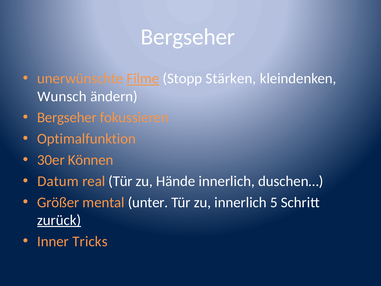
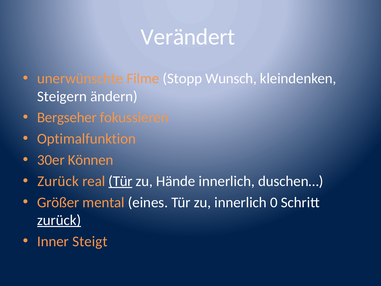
Bergseher at (188, 37): Bergseher -> Verändert
Filme underline: present -> none
Stärken: Stärken -> Wunsch
Wunsch: Wunsch -> Steigern
Datum at (58, 181): Datum -> Zurück
Tür at (121, 181) underline: none -> present
unter: unter -> eines
5: 5 -> 0
Tricks: Tricks -> Steigt
